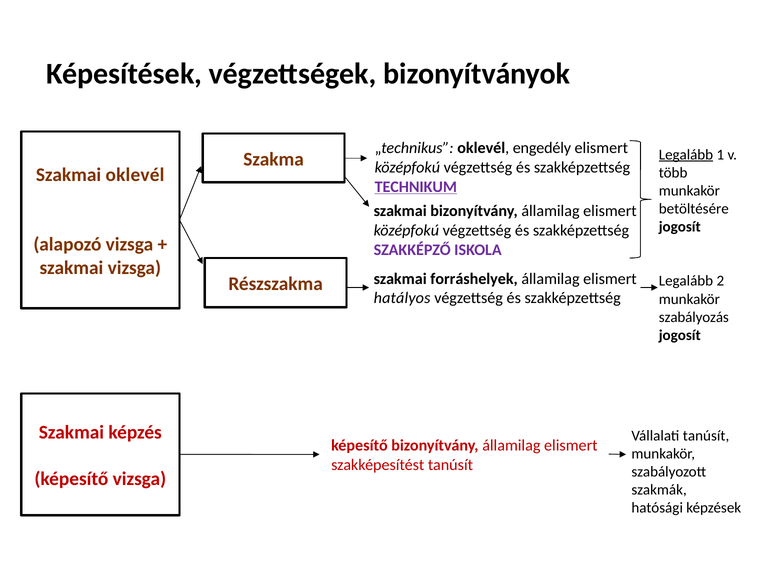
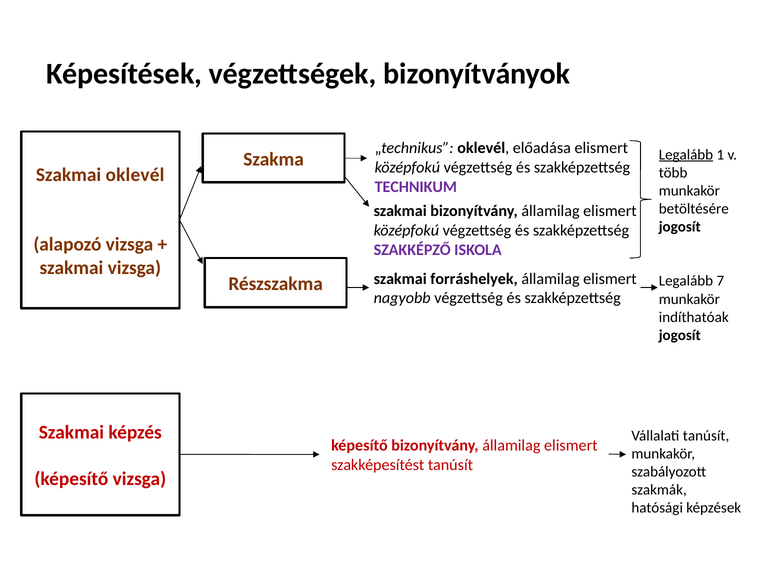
engedély: engedély -> előadása
TECHNIKUM underline: present -> none
2: 2 -> 7
hatályos: hatályos -> nagyobb
szabályozás: szabályozás -> indíthatóak
